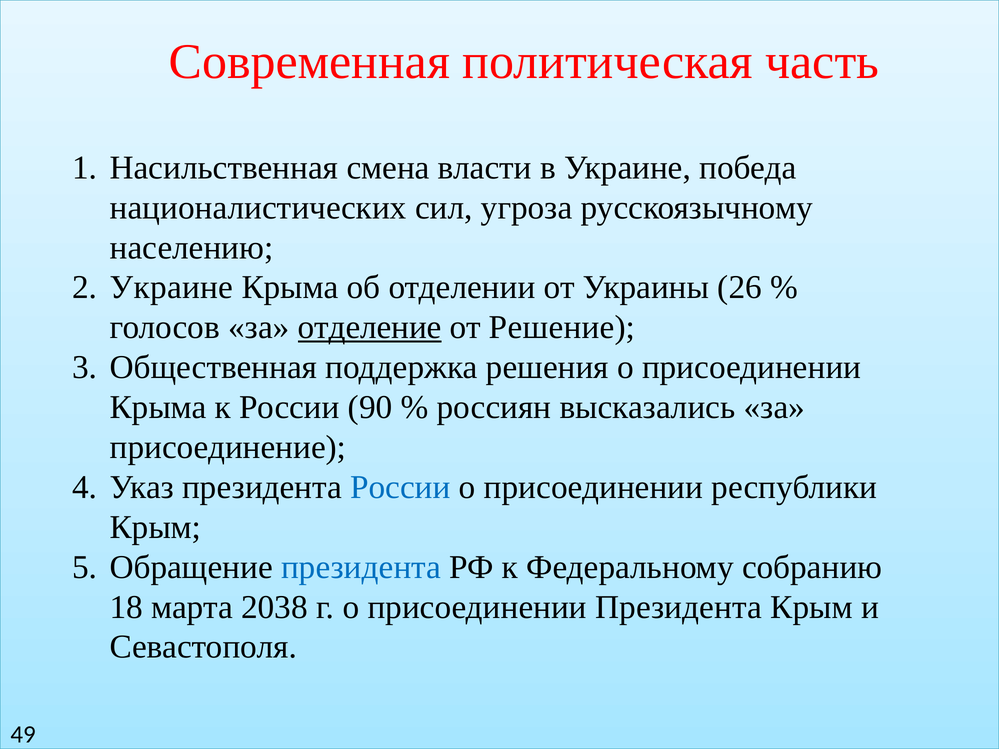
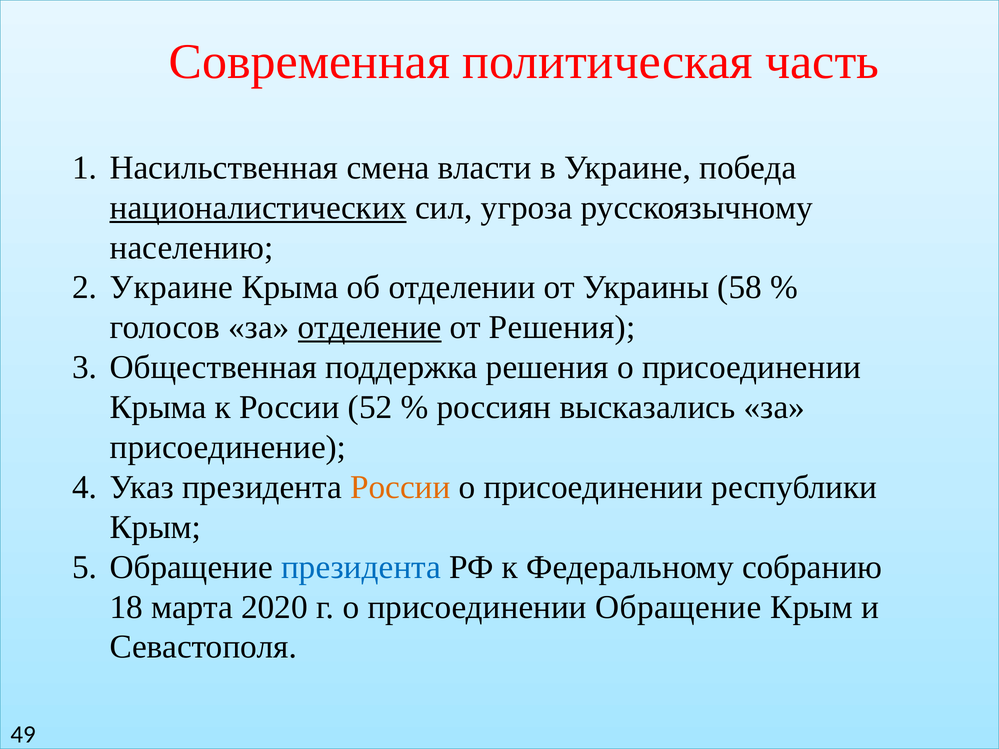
националистических underline: none -> present
26: 26 -> 58
от Решение: Решение -> Решения
90: 90 -> 52
России at (400, 487) colour: blue -> orange
2038: 2038 -> 2020
присоединении Президента: Президента -> Обращение
